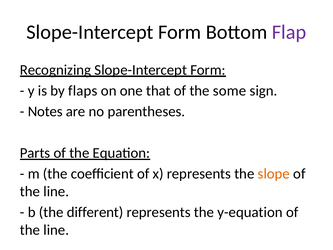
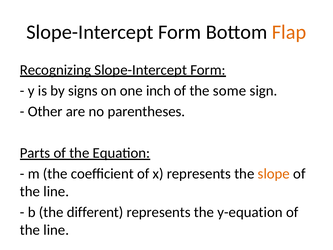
Flap colour: purple -> orange
flaps: flaps -> signs
that: that -> inch
Notes: Notes -> Other
